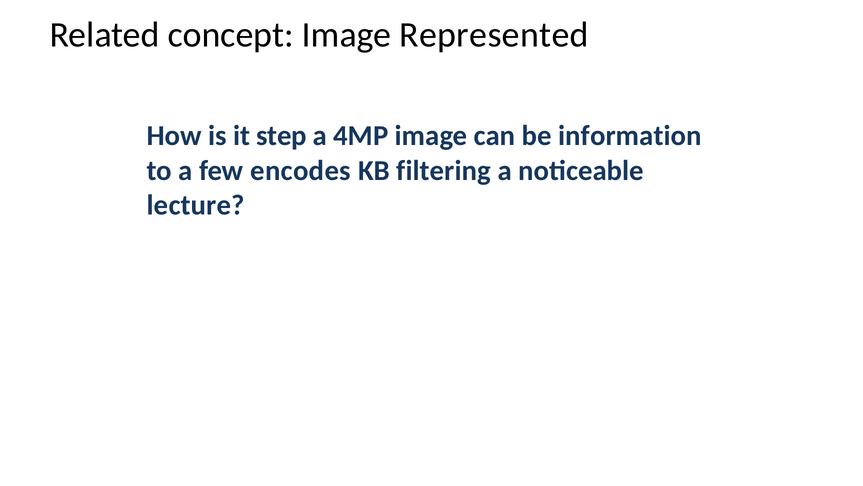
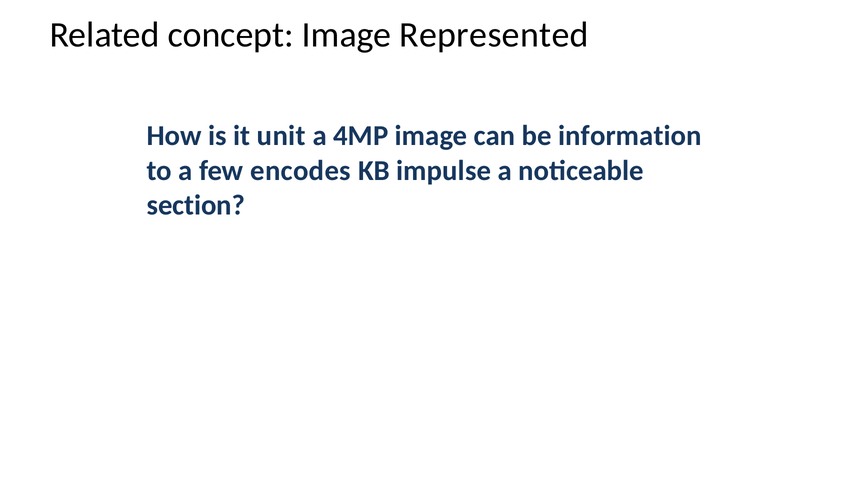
step: step -> unit
filtering: filtering -> impulse
lecture: lecture -> section
